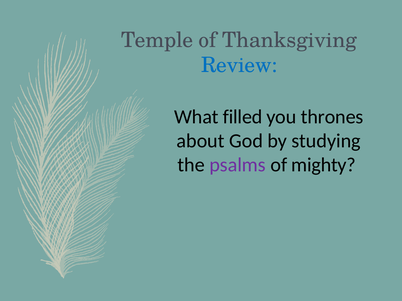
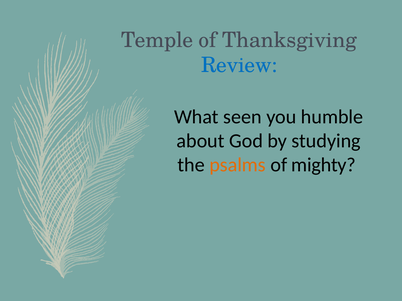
filled: filled -> seen
thrones: thrones -> humble
psalms colour: purple -> orange
